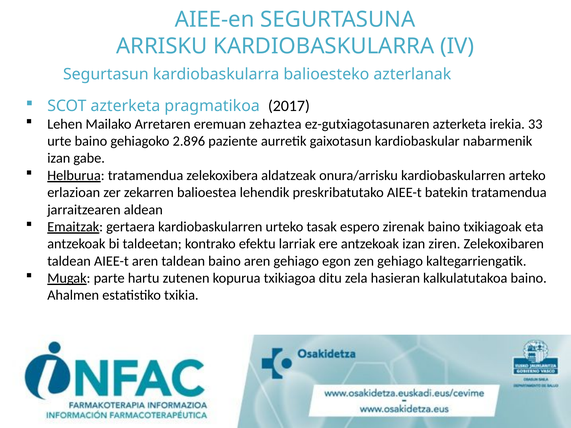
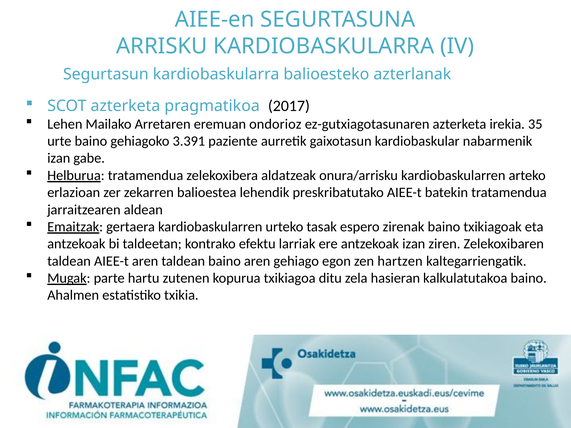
zehaztea: zehaztea -> ondorioz
33: 33 -> 35
2.896: 2.896 -> 3.391
zen gehiago: gehiago -> hartzen
